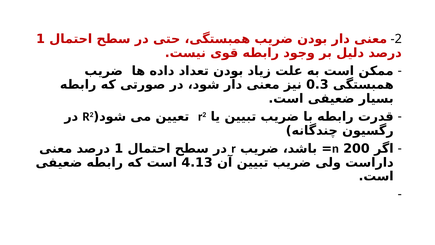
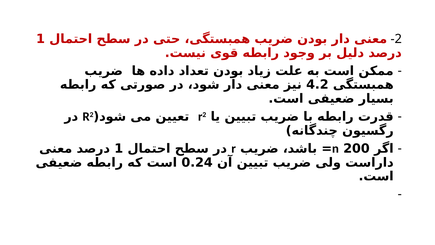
0.3: 0.3 -> 4.2
4.13: 4.13 -> 0.24
